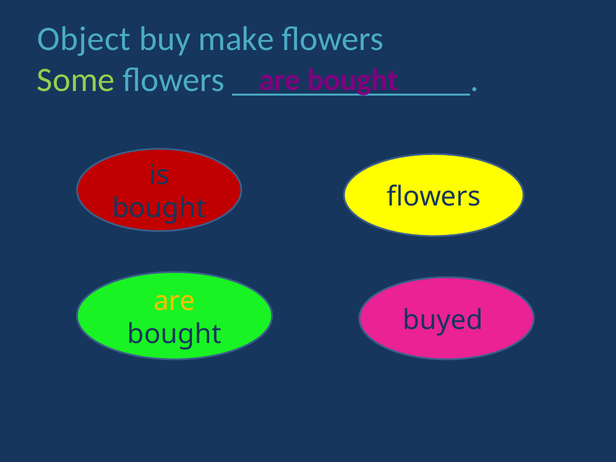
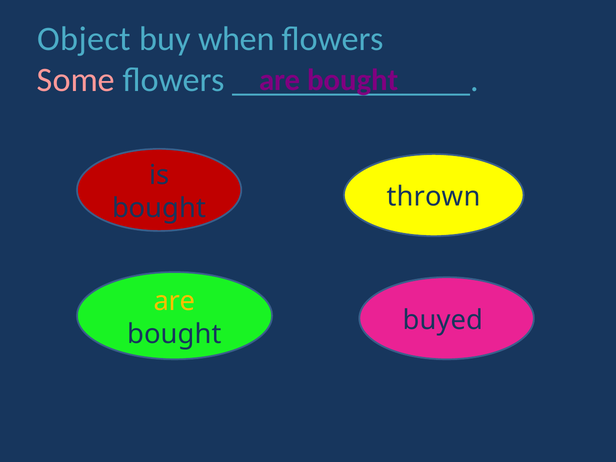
make: make -> when
Some colour: light green -> pink
bought flowers: flowers -> thrown
